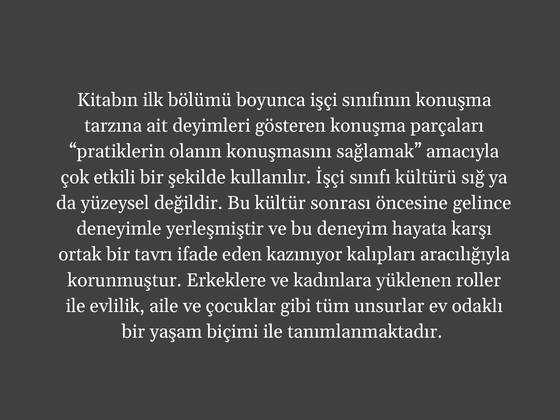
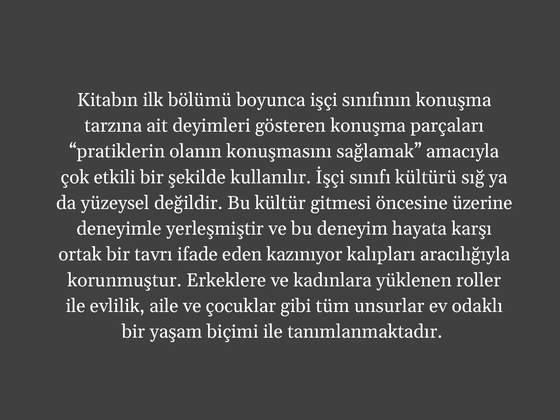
sonrası: sonrası -> gitmesi
gelince: gelince -> üzerine
